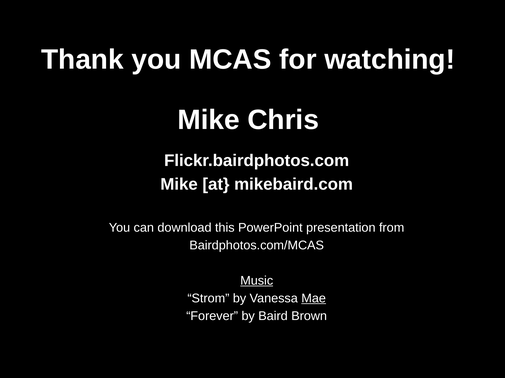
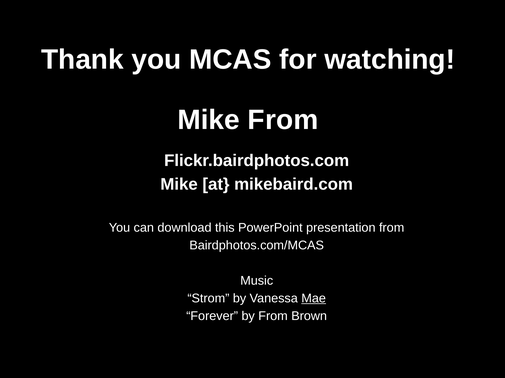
Mike Chris: Chris -> From
Music underline: present -> none
by Baird: Baird -> From
